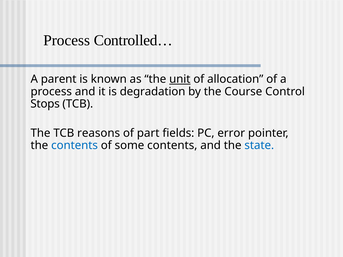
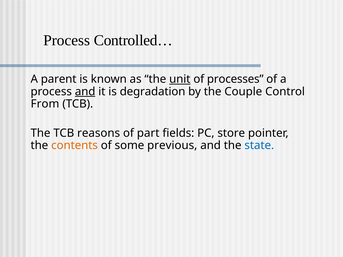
allocation: allocation -> processes
and at (85, 92) underline: none -> present
Course: Course -> Couple
Stops: Stops -> From
error: error -> store
contents at (75, 146) colour: blue -> orange
some contents: contents -> previous
